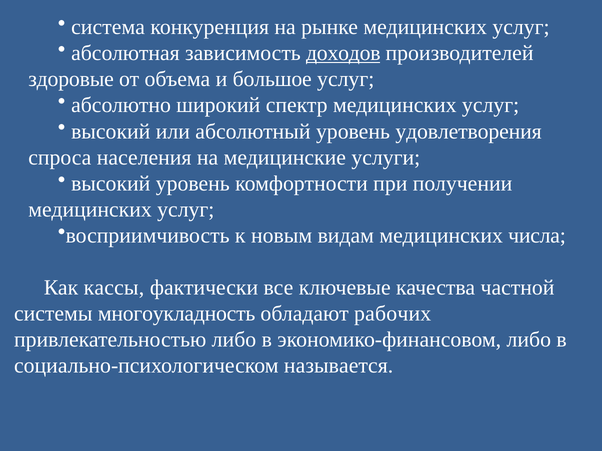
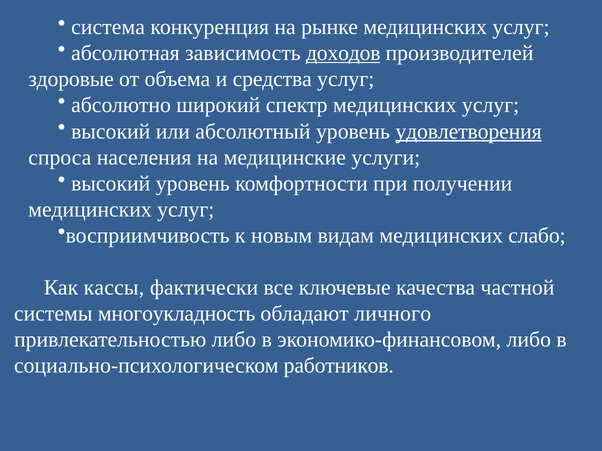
большое: большое -> средства
удовлетворения underline: none -> present
числа: числа -> слабо
рабочих: рабочих -> личного
называется: называется -> работников
